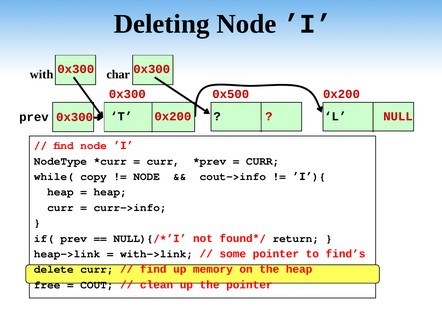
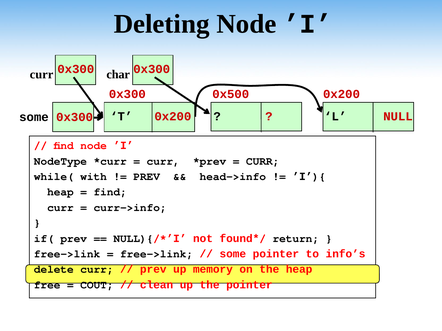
with at (42, 74): with -> curr
prev at (34, 117): prev -> some
copy: copy -> with
NODE at (147, 177): NODE -> PREV
cout->info: cout->info -> head->info
heap at (110, 192): heap -> find
heap->link at (67, 254): heap->link -> free->link
with->link at (157, 254): with->link -> free->link
find’s: find’s -> info’s
find at (153, 270): find -> prev
